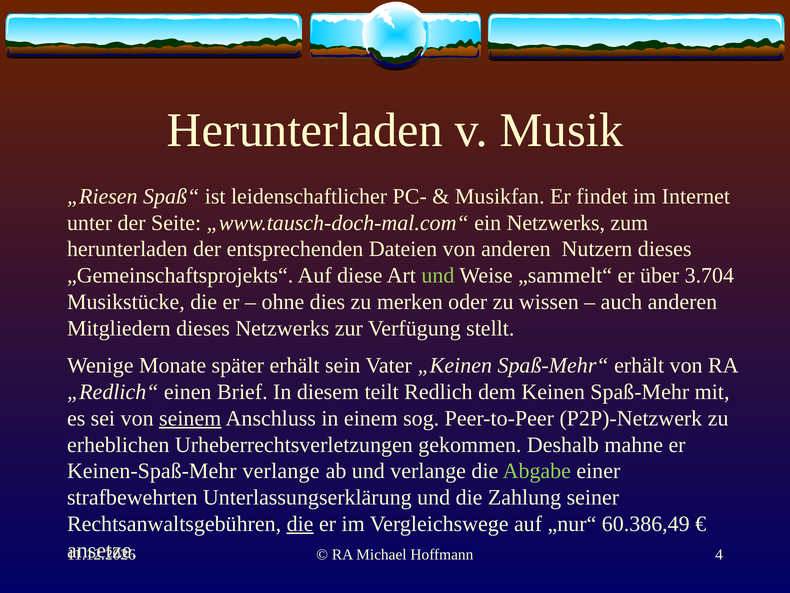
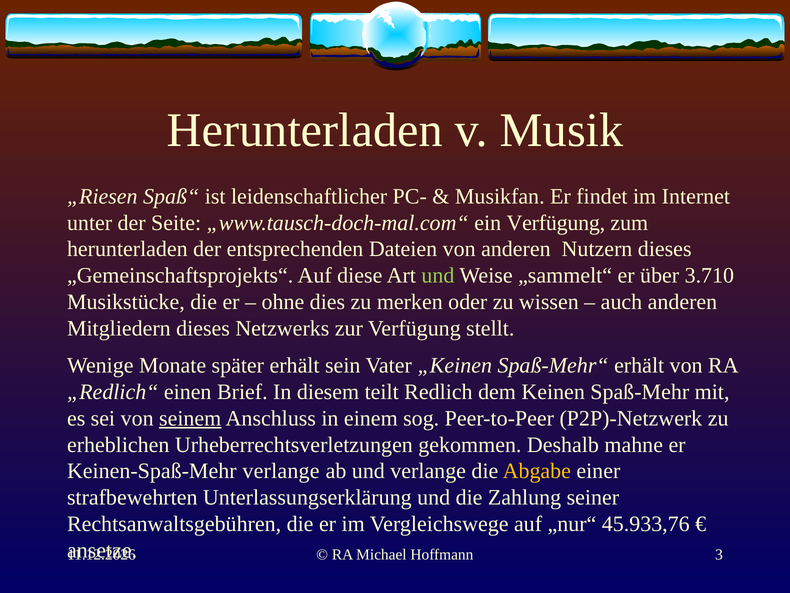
ein Netzwerks: Netzwerks -> Verfügung
3.704: 3.704 -> 3.710
Abgabe colour: light green -> yellow
die at (300, 523) underline: present -> none
60.386,49: 60.386,49 -> 45.933,76
4: 4 -> 3
